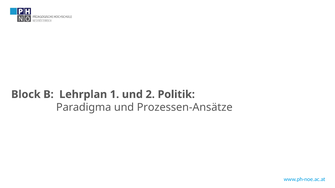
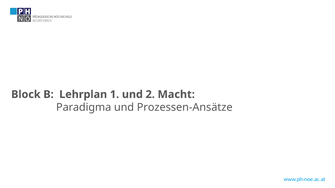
Politik: Politik -> Macht
